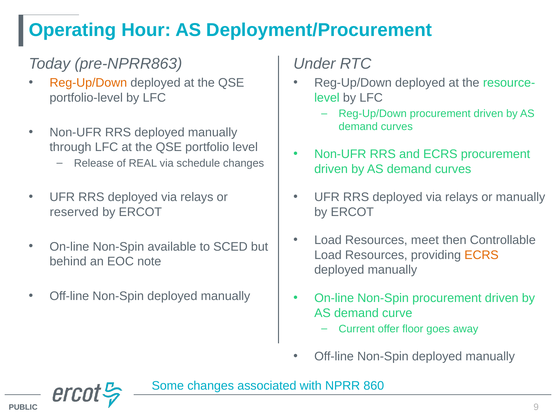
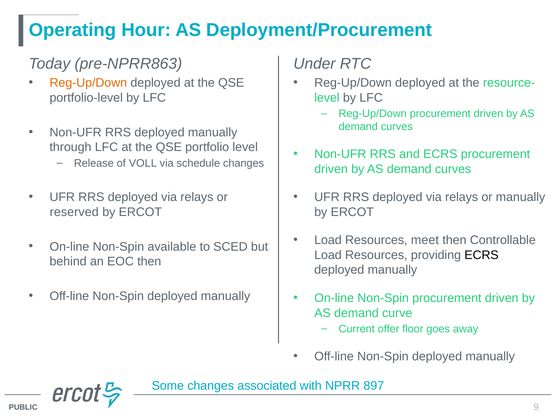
REAL: REAL -> VOLL
ECRS at (482, 255) colour: orange -> black
EOC note: note -> then
860: 860 -> 897
